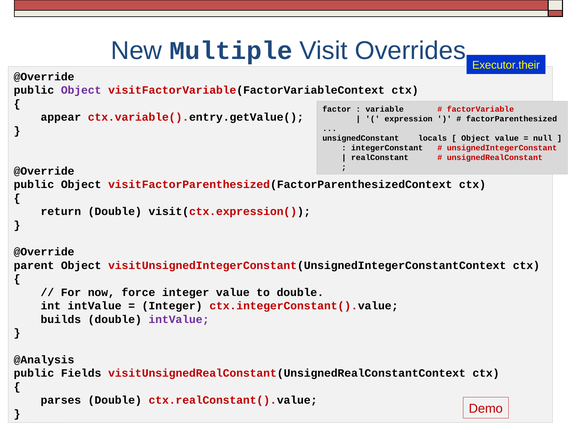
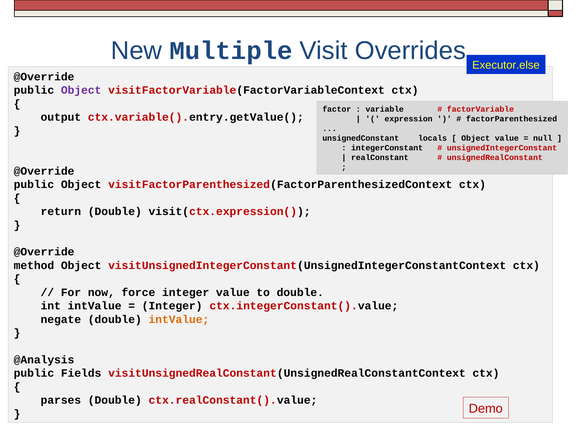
Executor.their: Executor.their -> Executor.else
appear: appear -> output
parent: parent -> method
builds: builds -> negate
intValue at (179, 319) colour: purple -> orange
